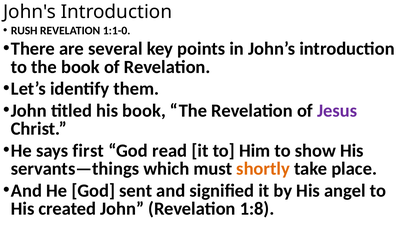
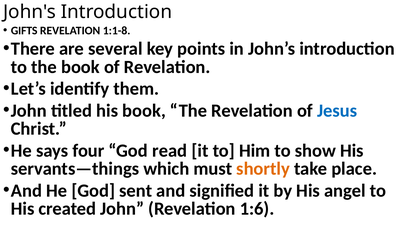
RUSH: RUSH -> GIFTS
1:1-0: 1:1-0 -> 1:1-8
Jesus colour: purple -> blue
first: first -> four
1:8: 1:8 -> 1:6
